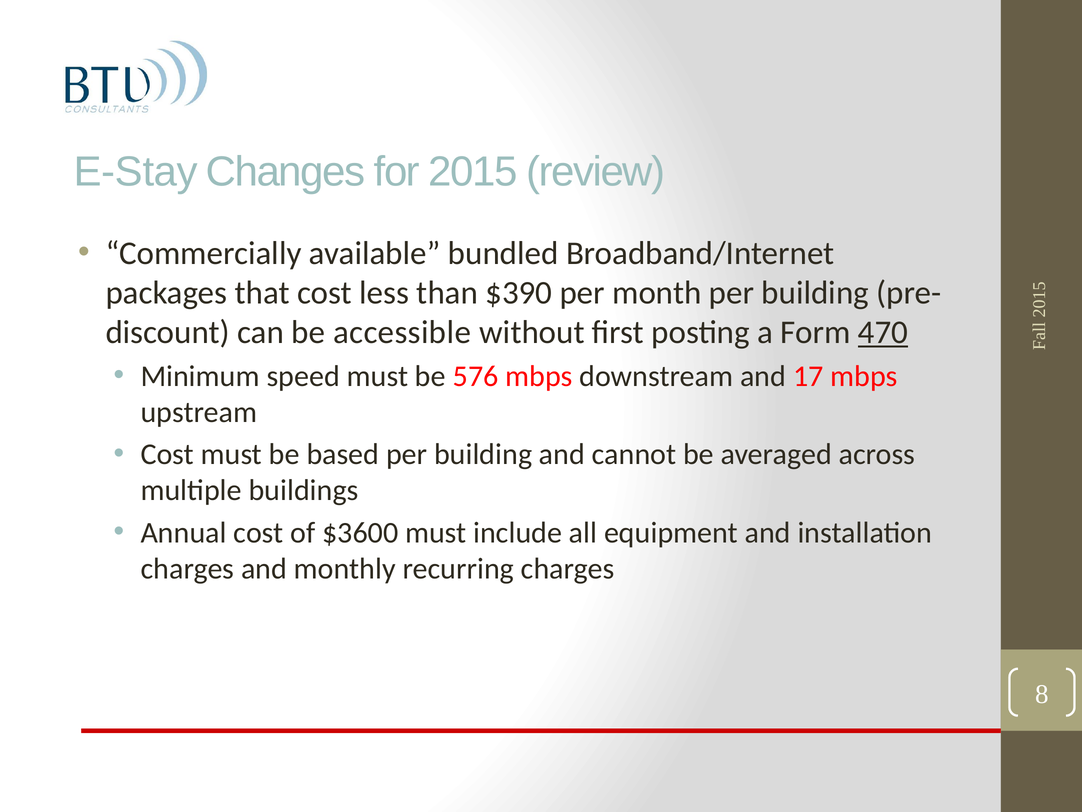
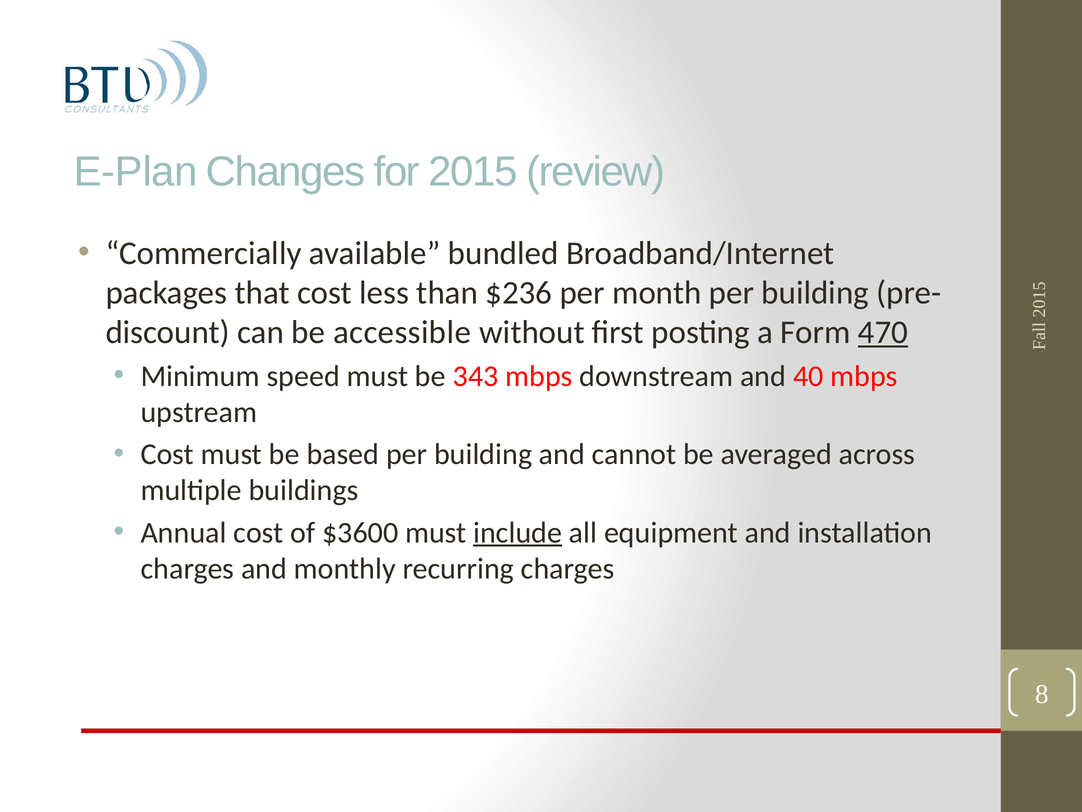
E-Stay: E-Stay -> E-Plan
$390: $390 -> $236
576: 576 -> 343
17: 17 -> 40
include underline: none -> present
